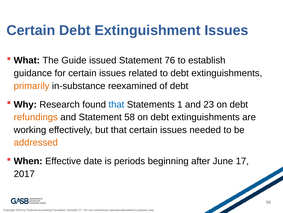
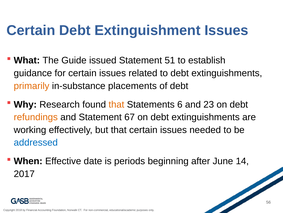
76: 76 -> 51
reexamined: reexamined -> placements
that at (116, 104) colour: blue -> orange
1: 1 -> 6
58: 58 -> 67
addressed colour: orange -> blue
17: 17 -> 14
